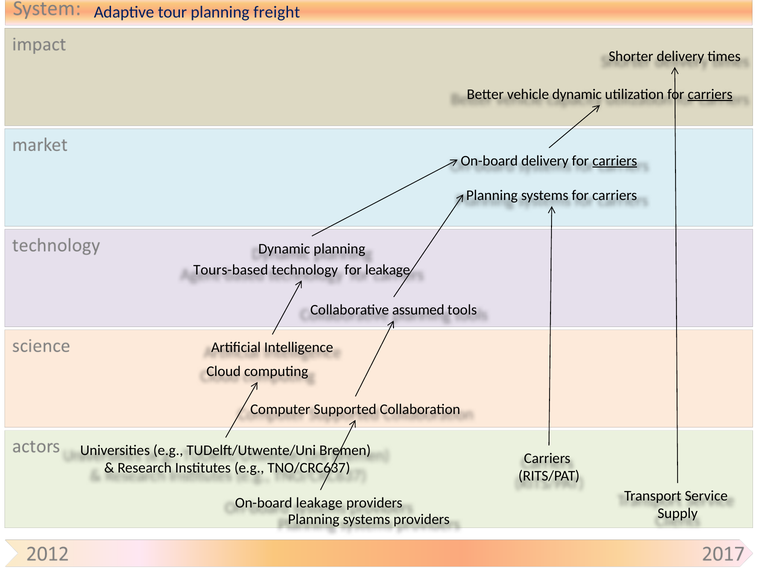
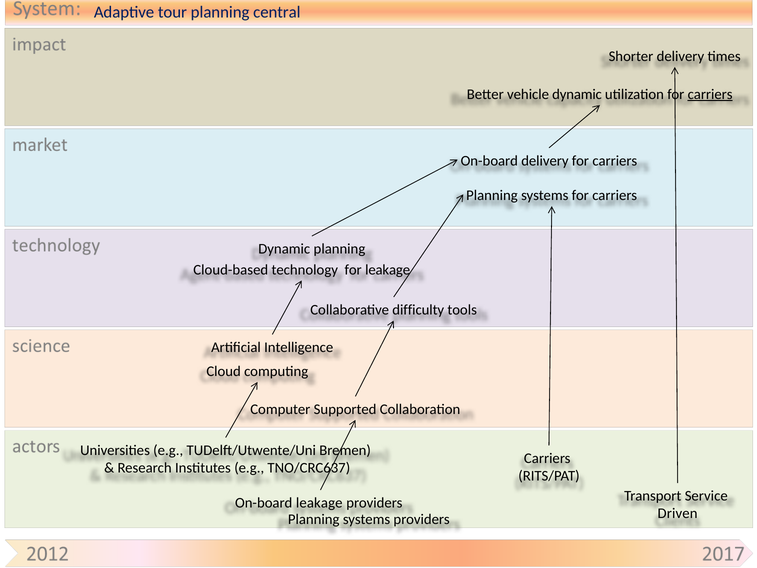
freight: freight -> central
carriers at (615, 161) underline: present -> none
Tours-based: Tours-based -> Cloud-based
assumed: assumed -> difficulty
Supply: Supply -> Driven
